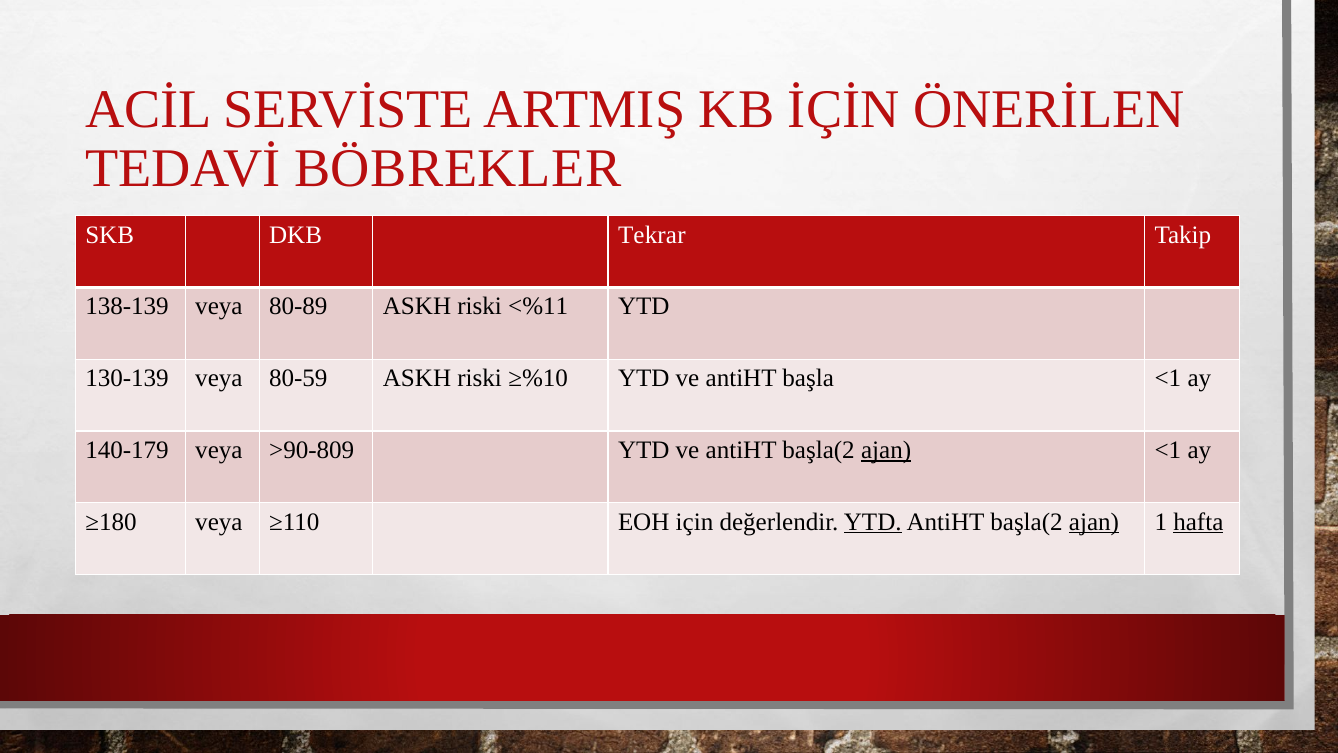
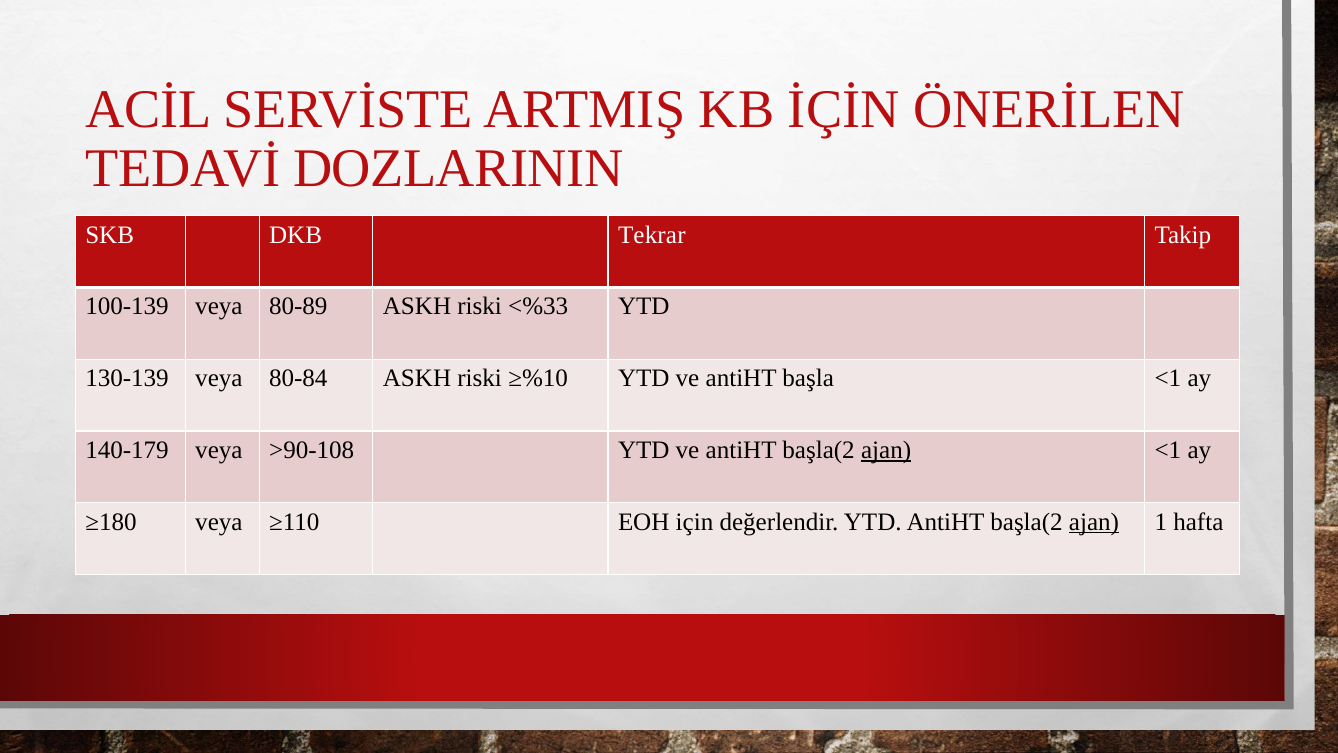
BÖBREKLER: BÖBREKLER -> DOZLARININ
138-139: 138-139 -> 100-139
<%11: <%11 -> <%33
80-59: 80-59 -> 80-84
>90-809: >90-809 -> >90-108
YTD at (873, 522) underline: present -> none
hafta underline: present -> none
